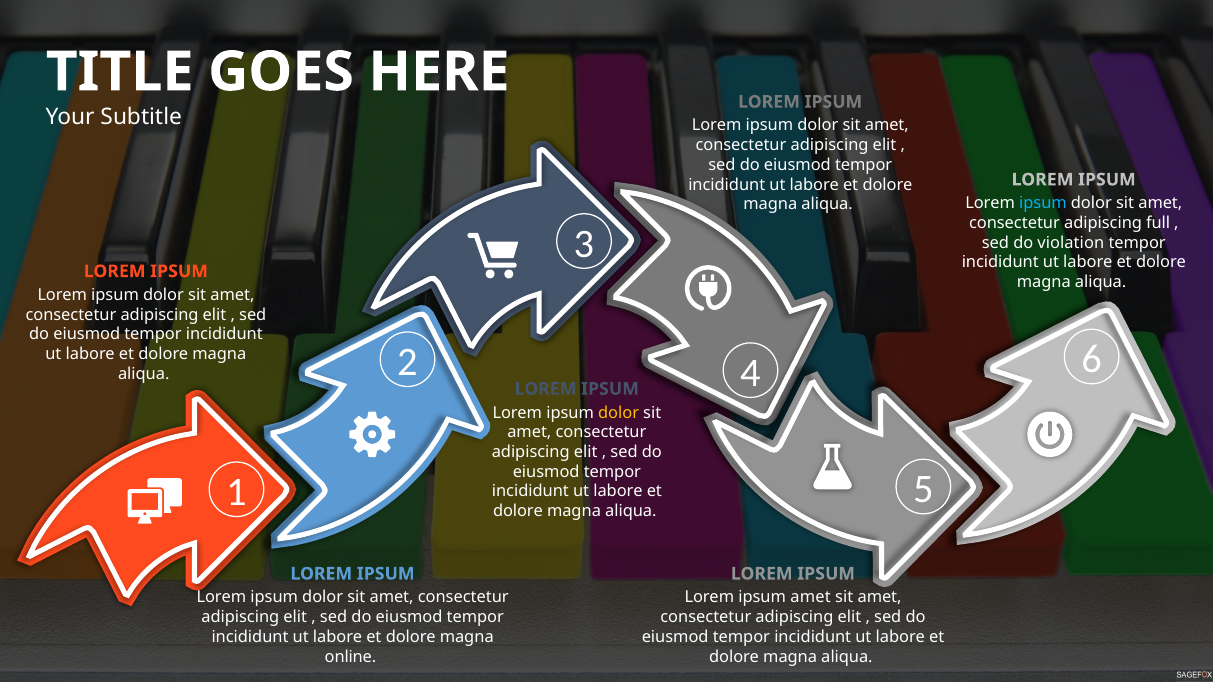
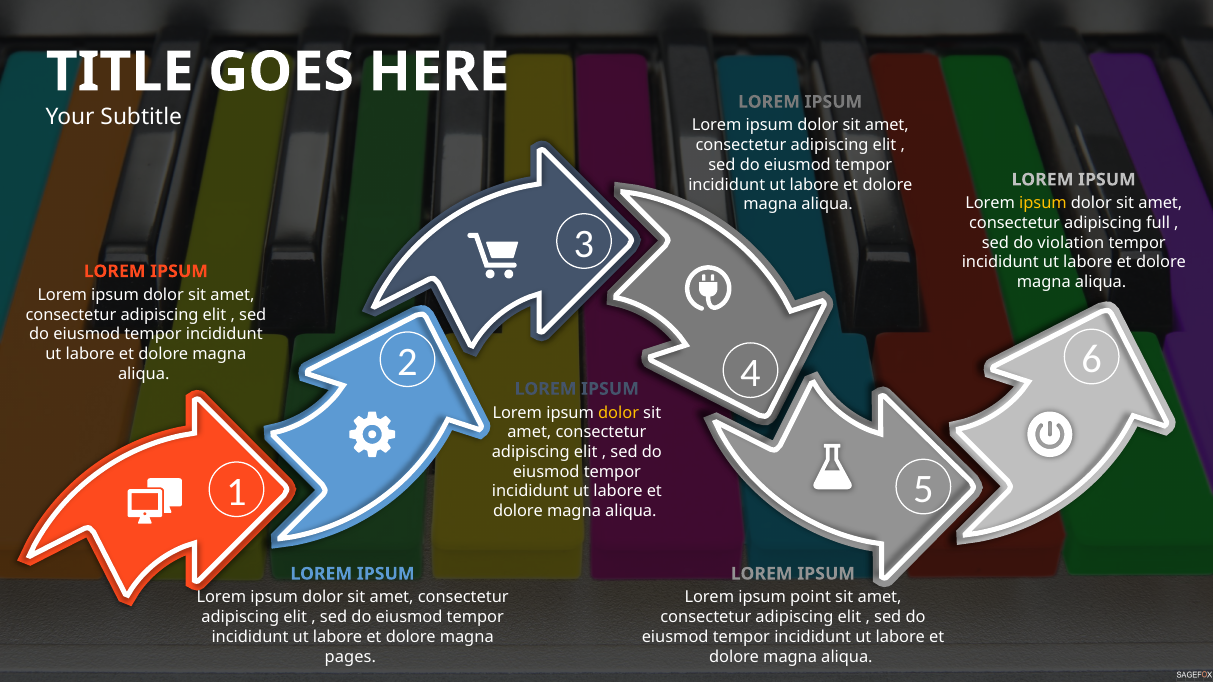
ipsum at (1043, 203) colour: light blue -> yellow
ipsum amet: amet -> point
online: online -> pages
